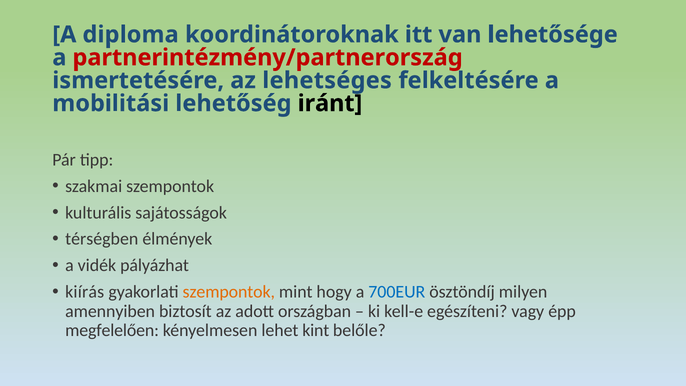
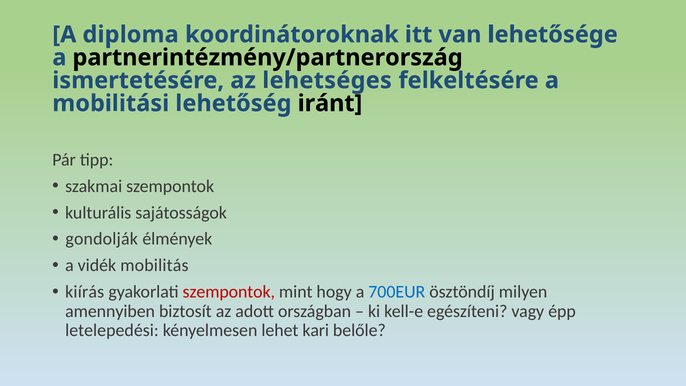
partnerintézmény/partnerország colour: red -> black
térségben: térségben -> gondolják
pályázhat: pályázhat -> mobilitás
szempontok at (229, 292) colour: orange -> red
megfelelően: megfelelően -> letelepedési
kint: kint -> kari
